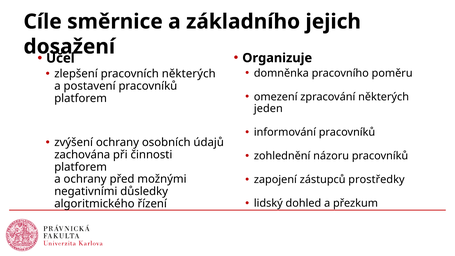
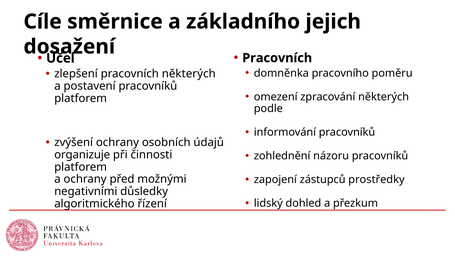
Organizuje at (277, 58): Organizuje -> Pracovních
jeden: jeden -> podle
zachována: zachována -> organizuje
